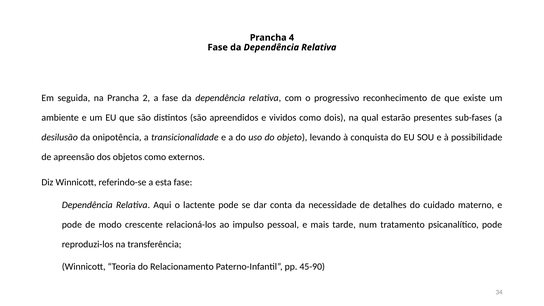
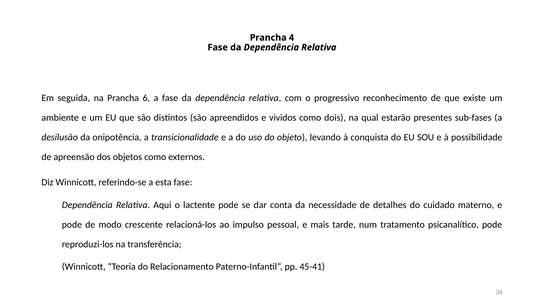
2: 2 -> 6
45-90: 45-90 -> 45-41
